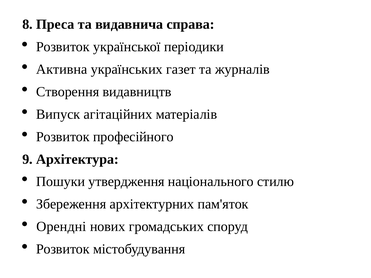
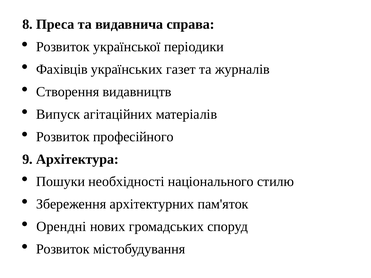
Активна: Активна -> Фахівців
утвердження: утвердження -> необхідності
